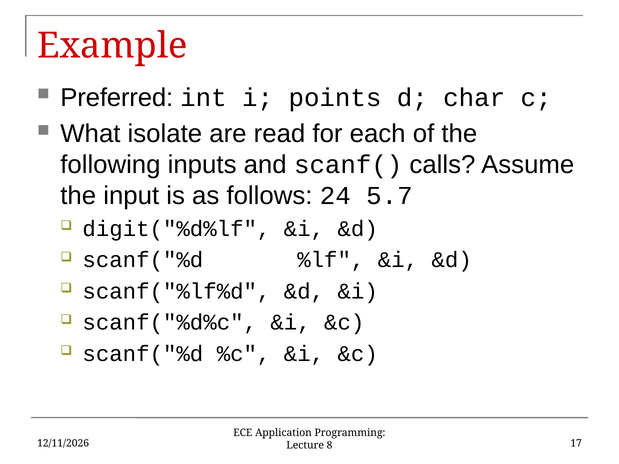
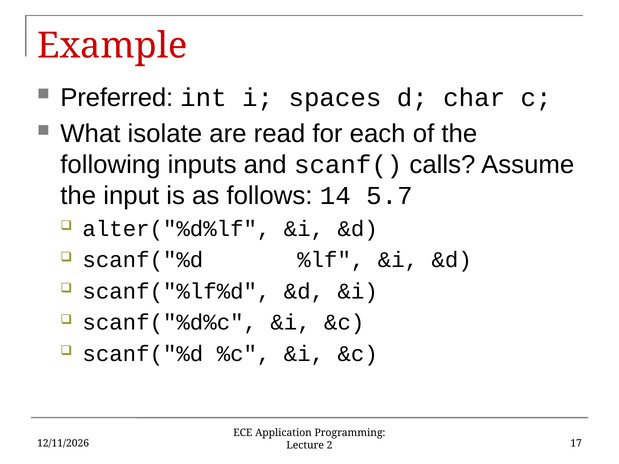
points: points -> spaces
24: 24 -> 14
digit("%d%lf: digit("%d%lf -> alter("%d%lf
8: 8 -> 2
